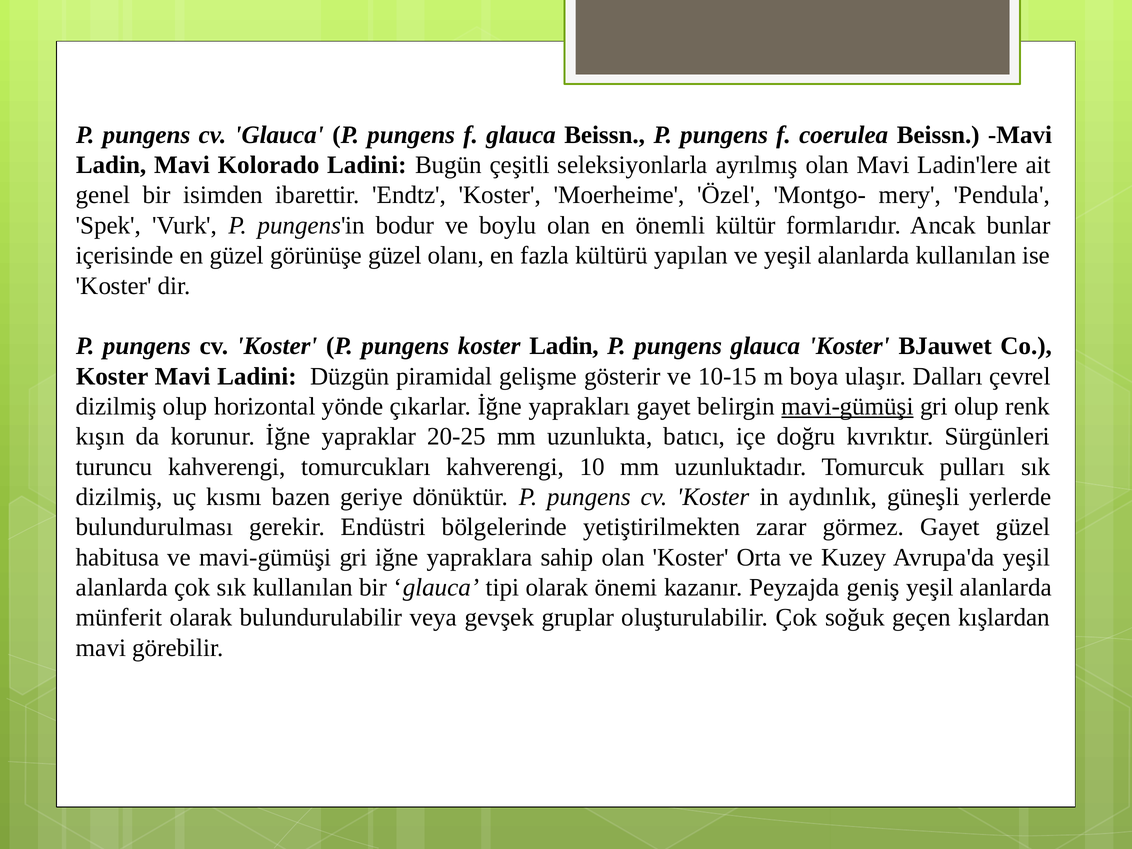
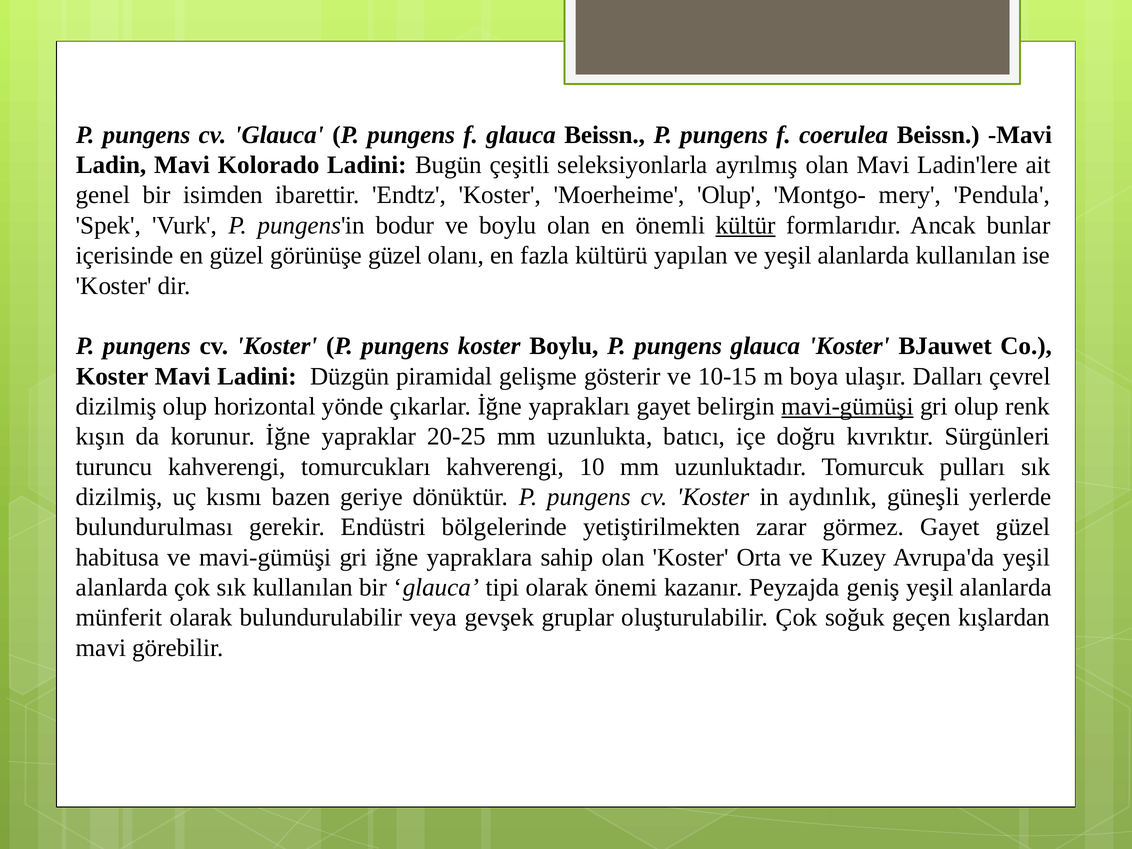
Moerheime Özel: Özel -> Olup
kültür underline: none -> present
koster Ladin: Ladin -> Boylu
